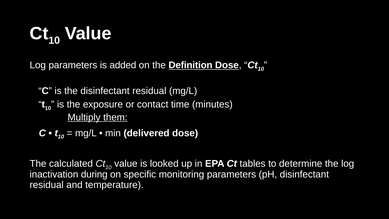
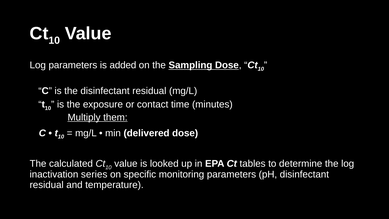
Definition: Definition -> Sampling
during: during -> series
